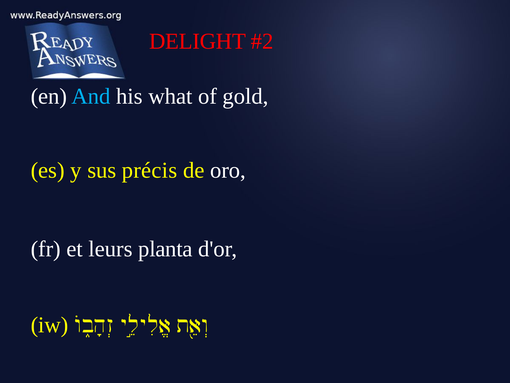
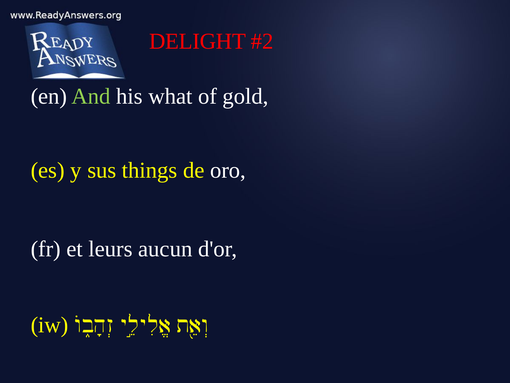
And colour: light blue -> light green
précis: précis -> things
planta: planta -> aucun
